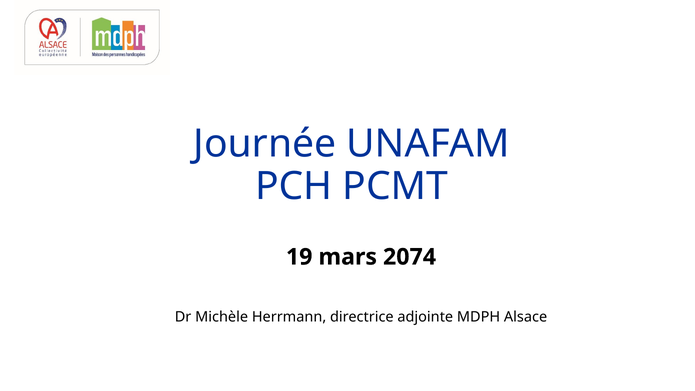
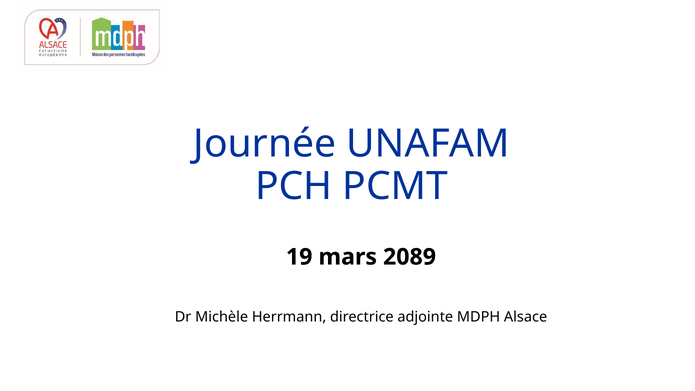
2074: 2074 -> 2089
